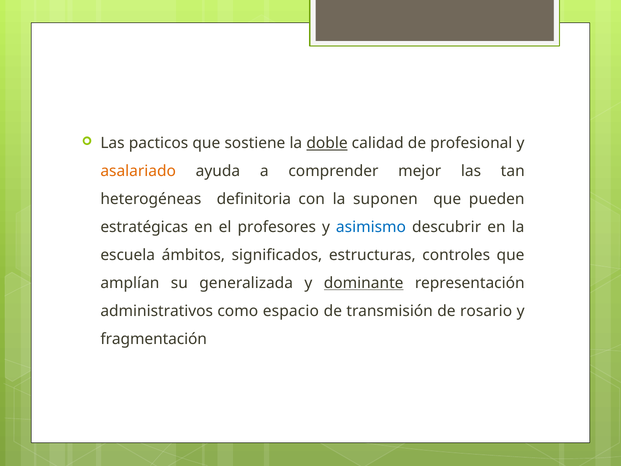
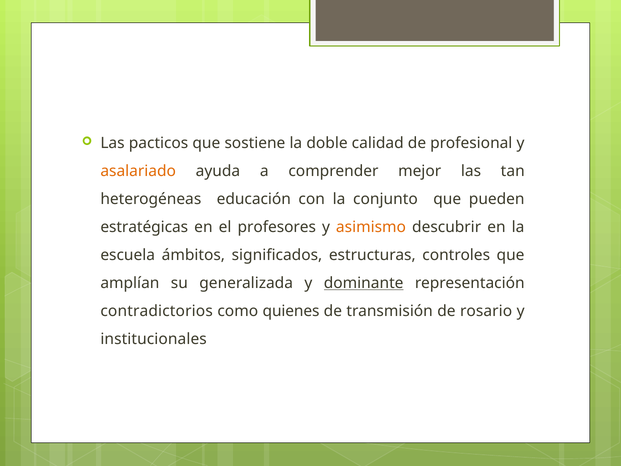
doble underline: present -> none
definitoria: definitoria -> educación
suponen: suponen -> conjunto
asimismo colour: blue -> orange
administrativos: administrativos -> contradictorios
espacio: espacio -> quienes
fragmentación: fragmentación -> institucionales
